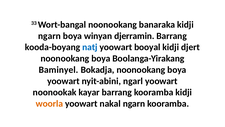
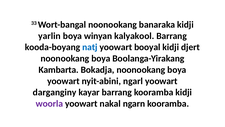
ngarn at (49, 36): ngarn -> yarlin
djerramin: djerramin -> kalyakool
Baminyel: Baminyel -> Kambarta
noonookak: noonookak -> darganginy
woorla colour: orange -> purple
